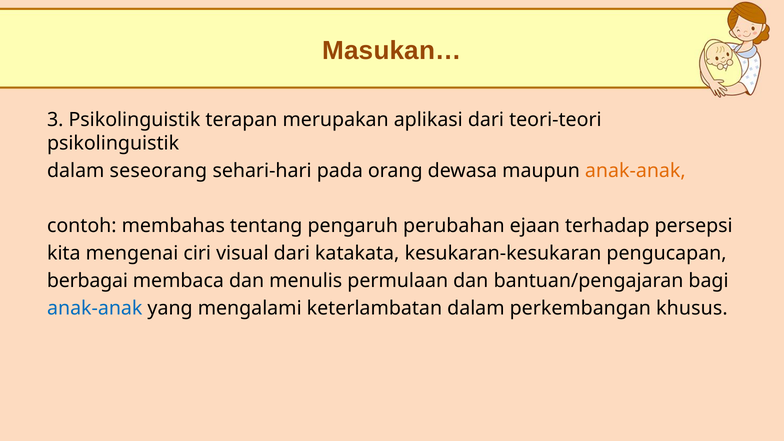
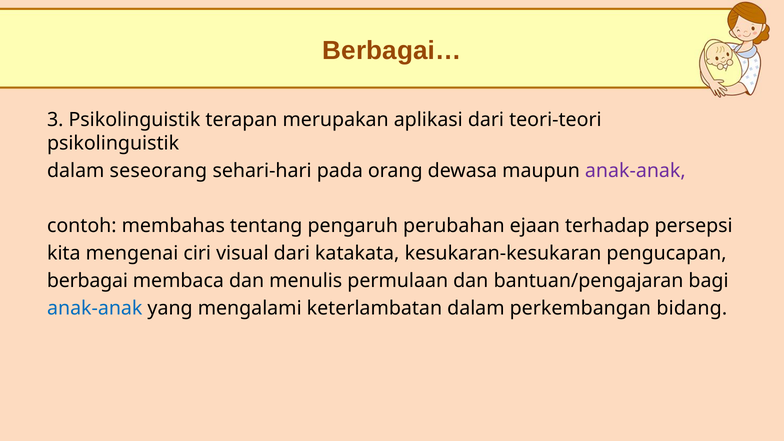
Masukan…: Masukan… -> Berbagai…
anak-anak at (635, 171) colour: orange -> purple
khusus: khusus -> bidang
